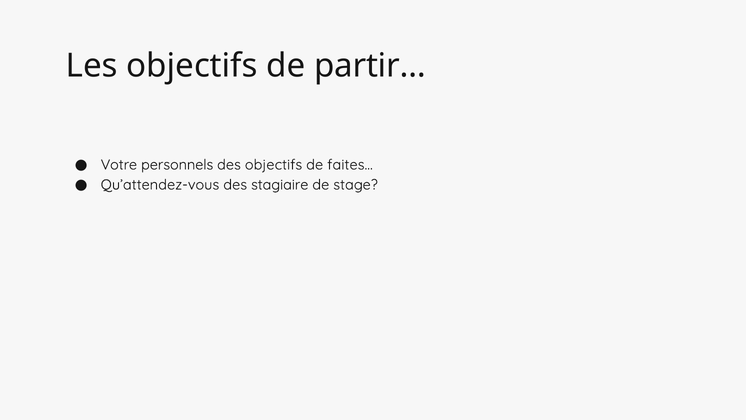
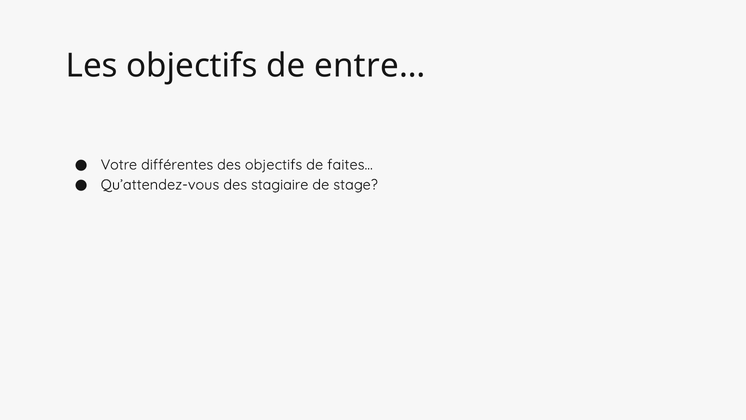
partir…: partir… -> entre…
personnels: personnels -> différentes
